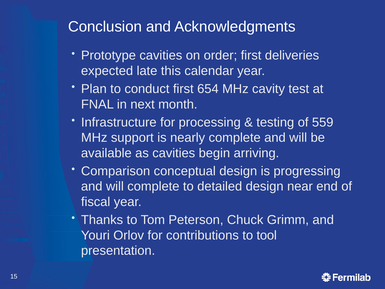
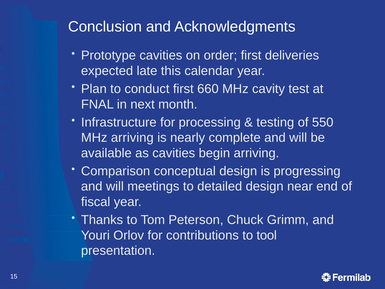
654: 654 -> 660
559: 559 -> 550
MHz support: support -> arriving
will complete: complete -> meetings
